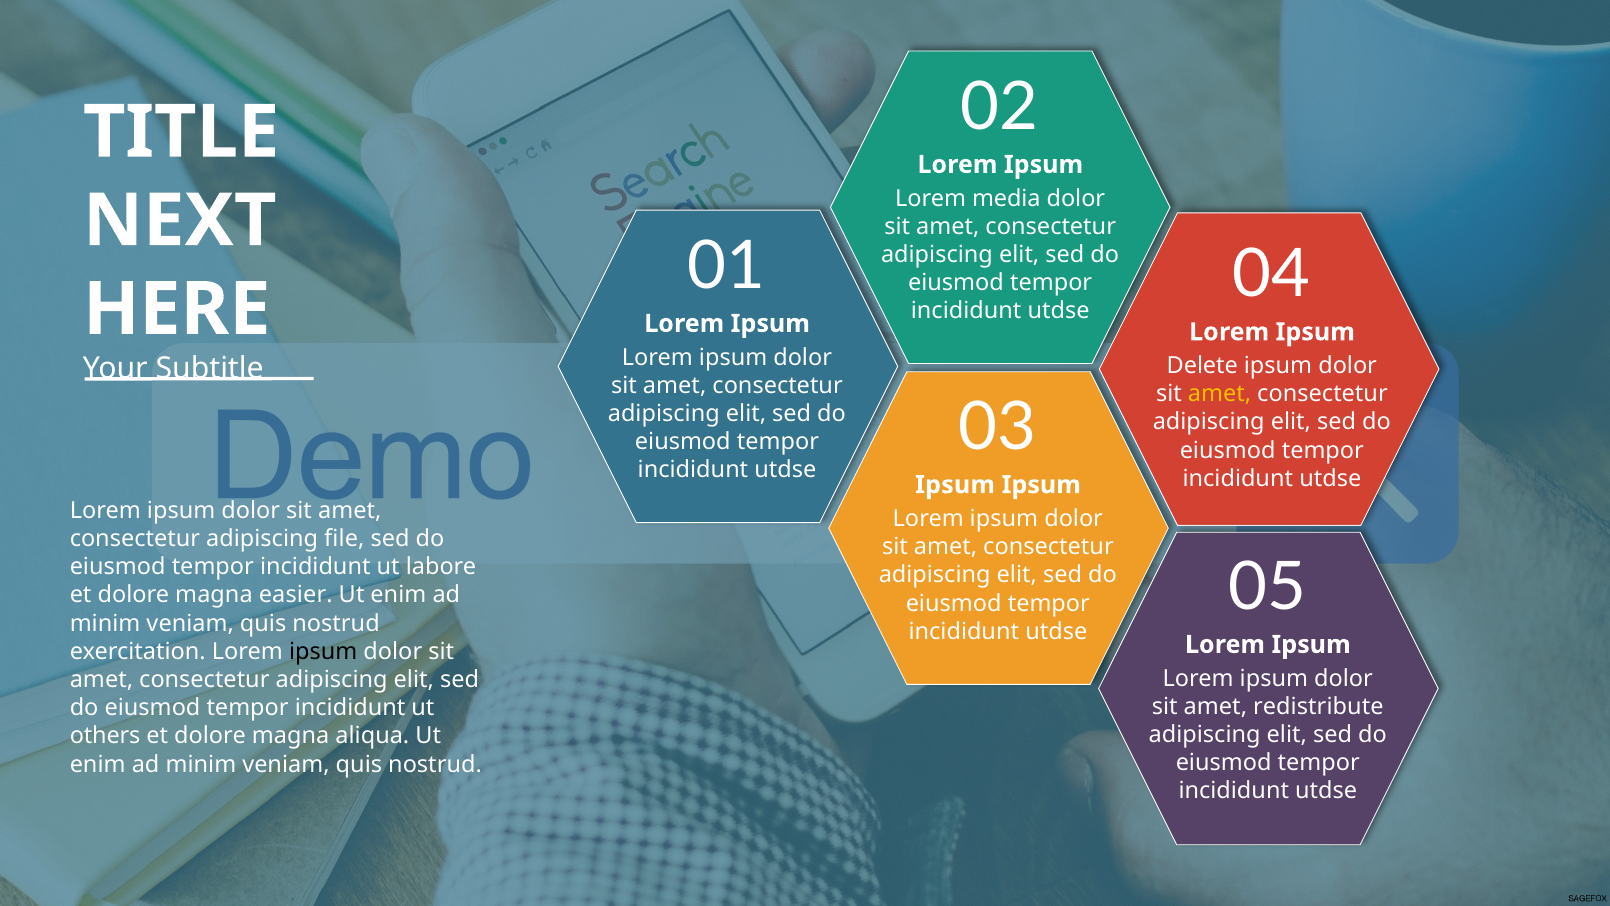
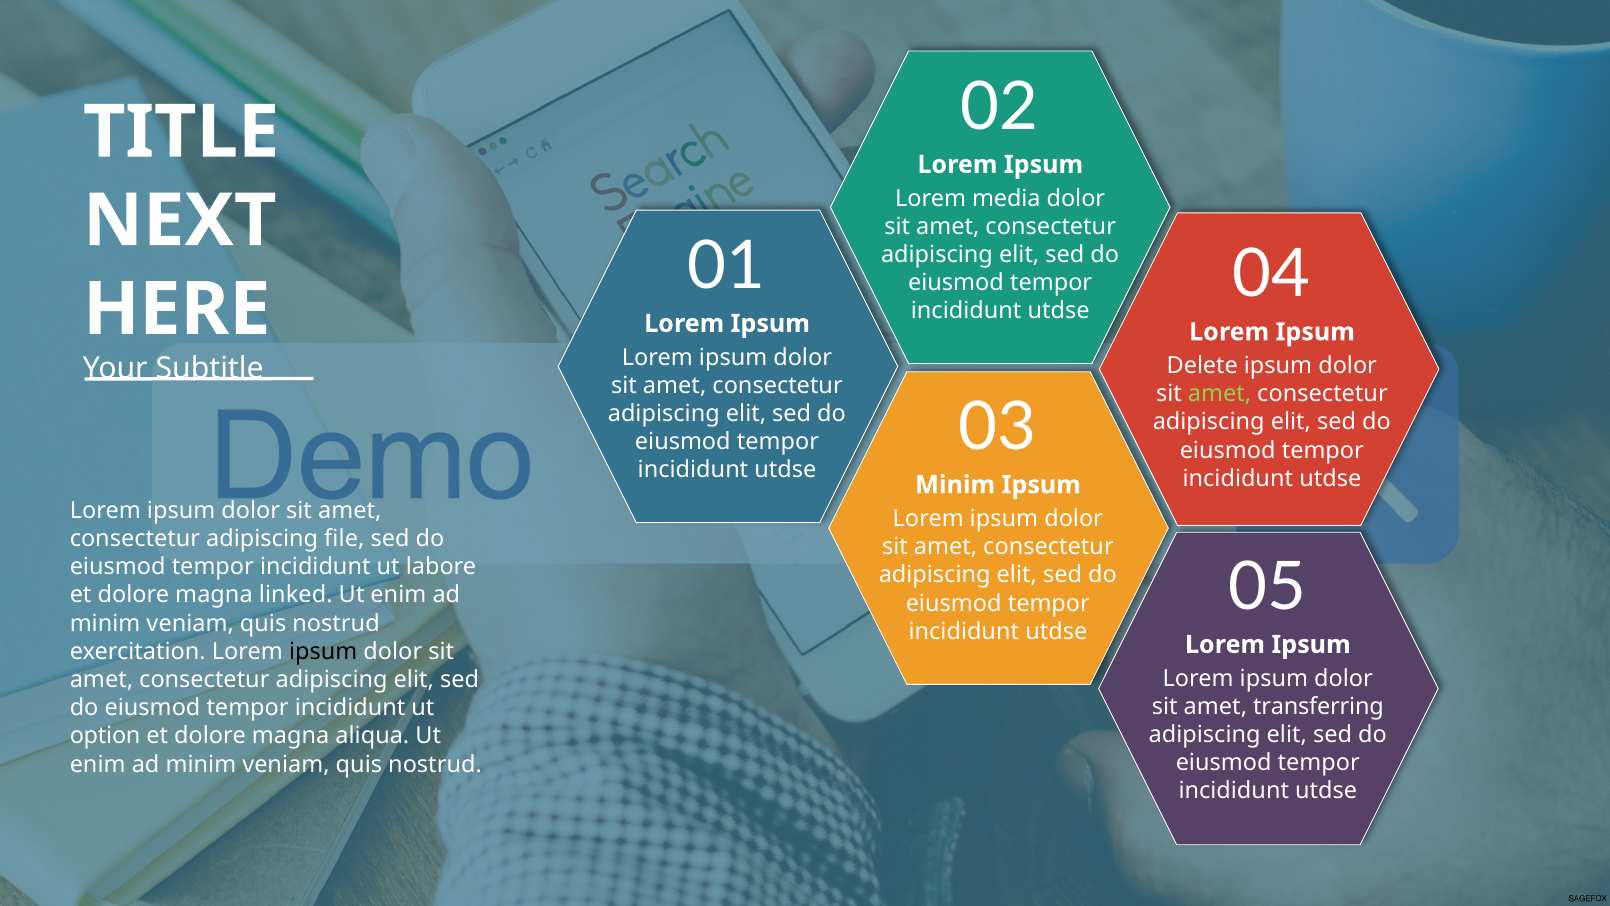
amet at (1220, 394) colour: yellow -> light green
Ipsum at (955, 485): Ipsum -> Minim
easier: easier -> linked
redistribute: redistribute -> transferring
others: others -> option
